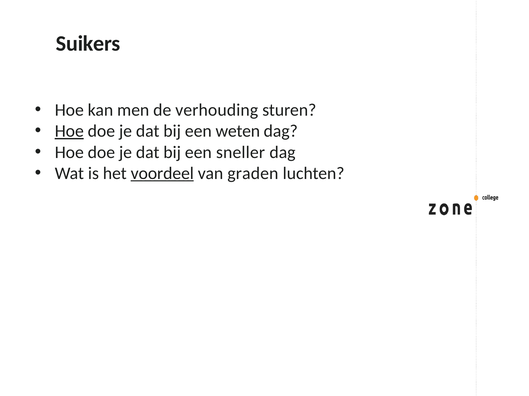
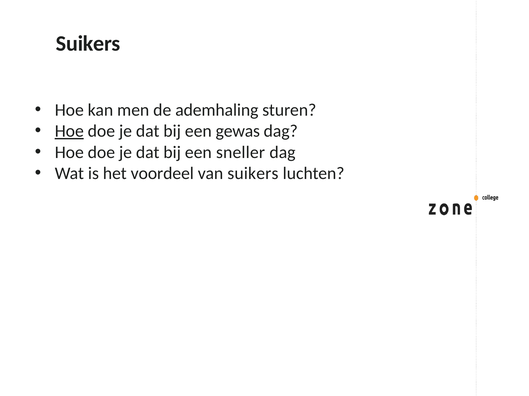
verhouding: verhouding -> ademhaling
weten: weten -> gewas
voordeel underline: present -> none
van graden: graden -> suikers
